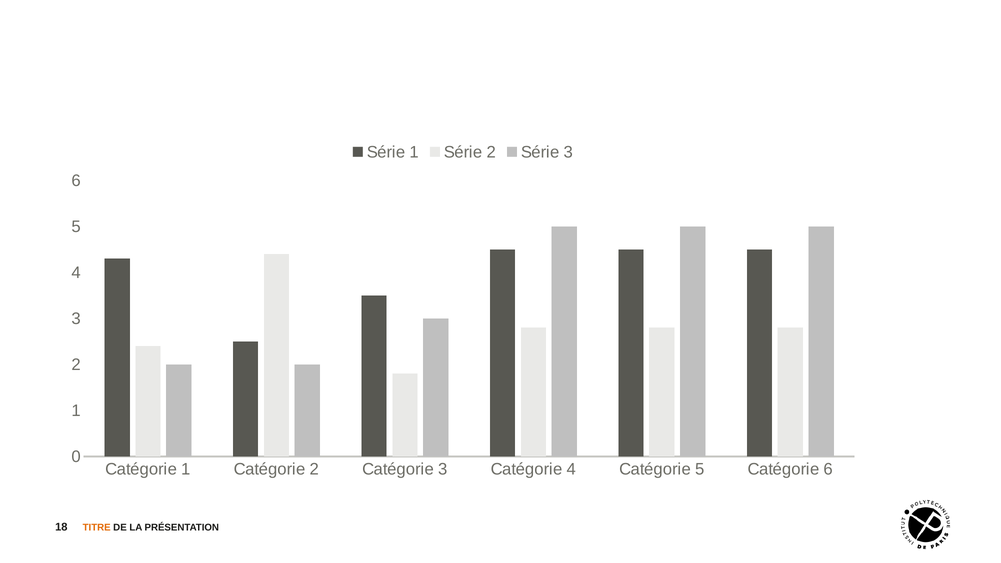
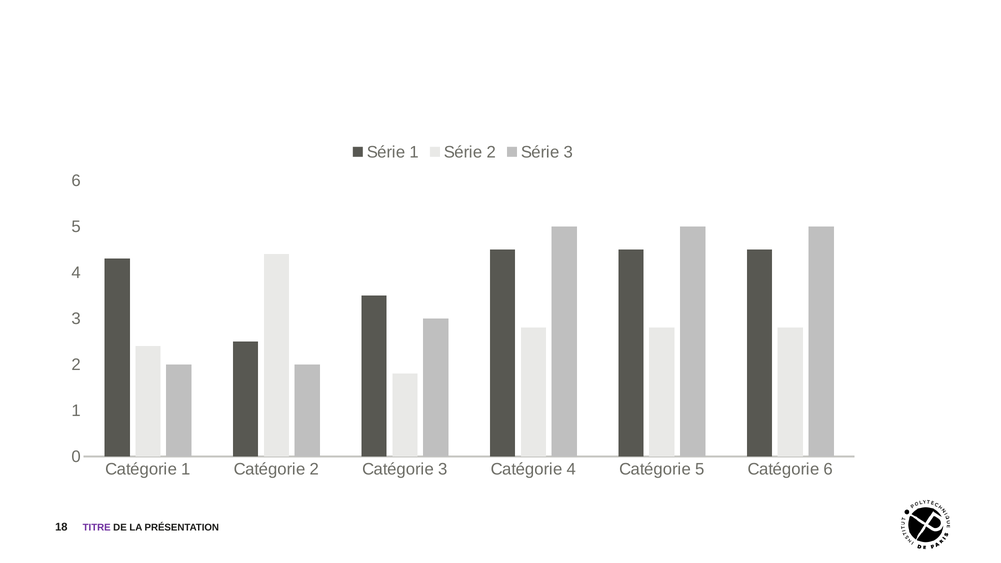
TITRE colour: orange -> purple
